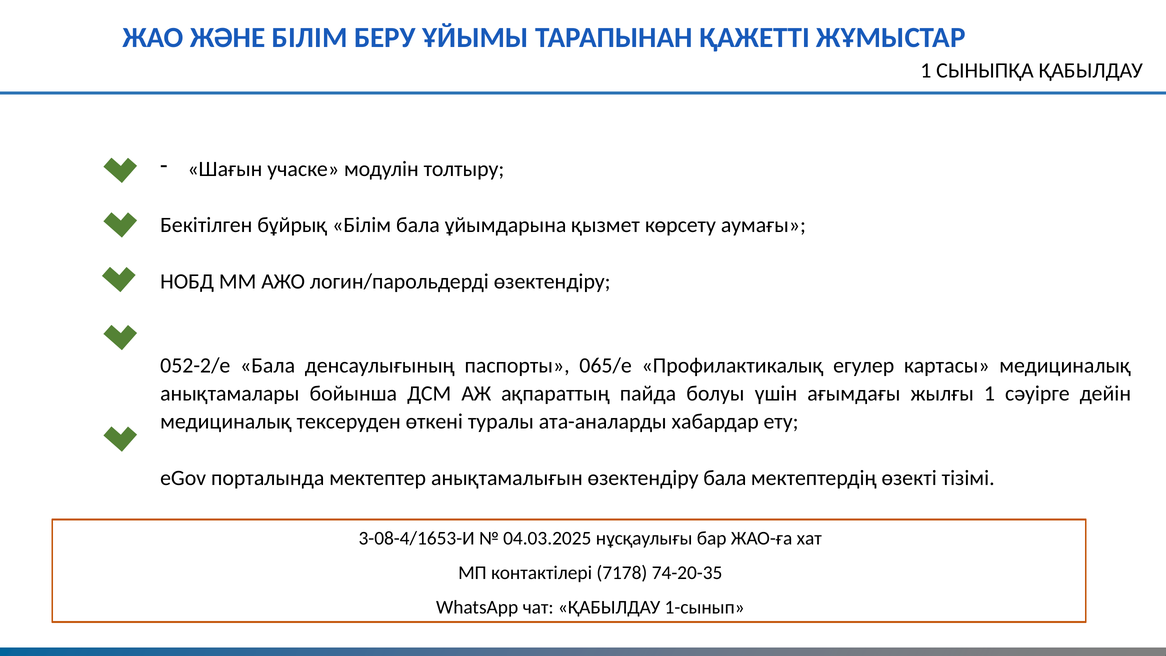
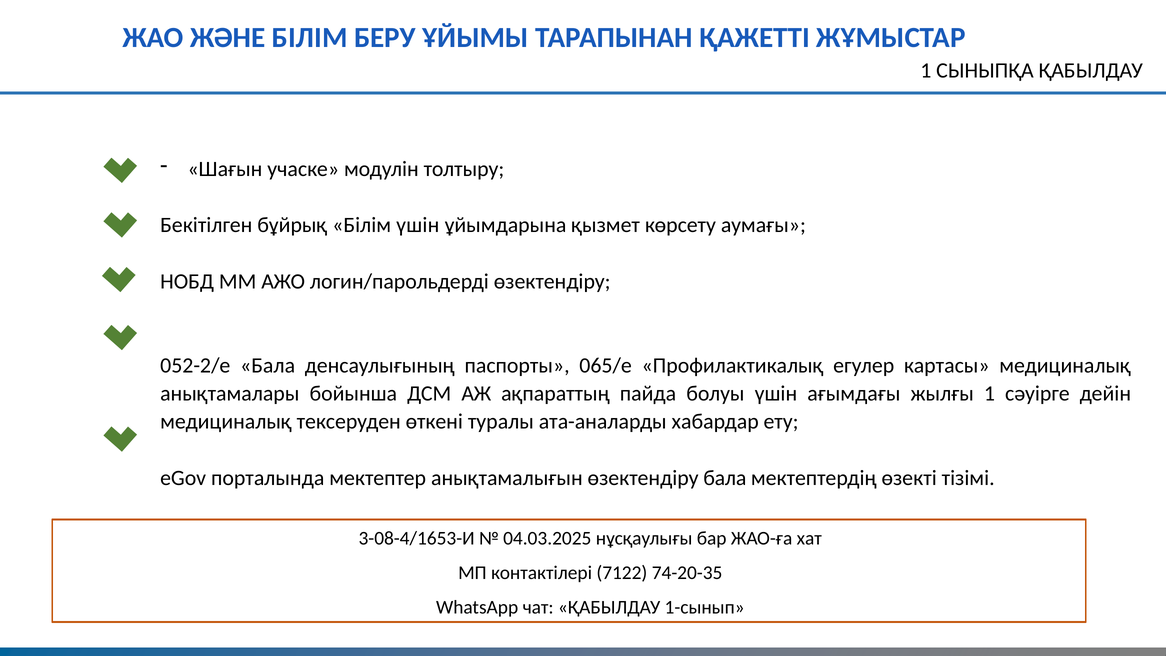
Білім бала: бала -> үшін
7178: 7178 -> 7122
